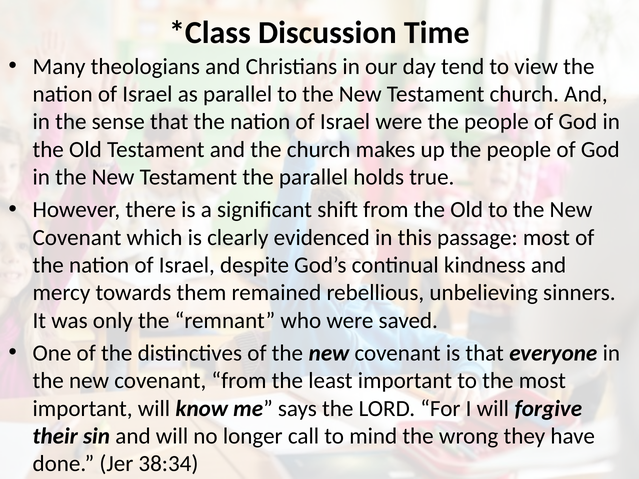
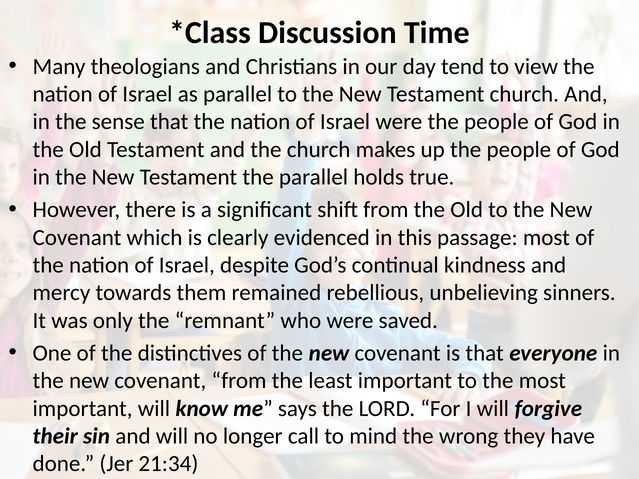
38:34: 38:34 -> 21:34
